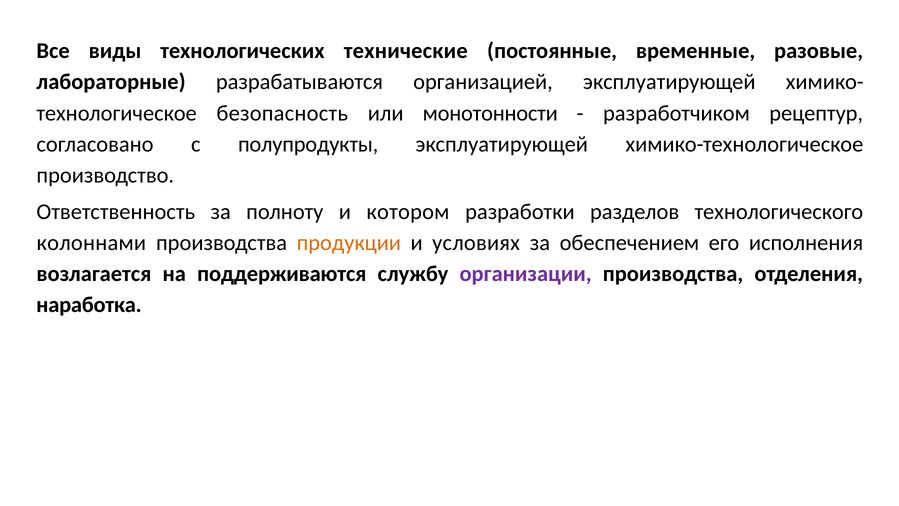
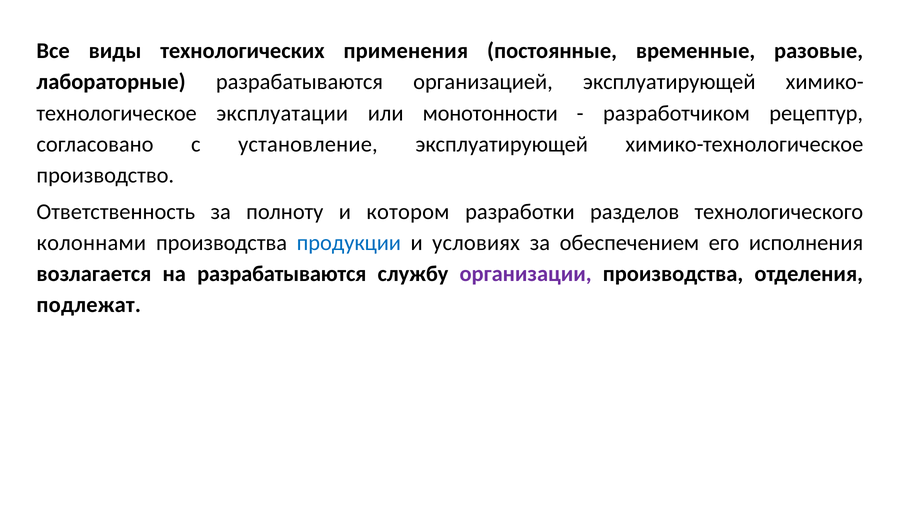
технические: технические -> применения
безопасность: безопасность -> эксплуатации
полупродукты: полупродукты -> установление
продукции colour: orange -> blue
на поддерживаются: поддерживаются -> разрабатываются
наработка: наработка -> подлежат
